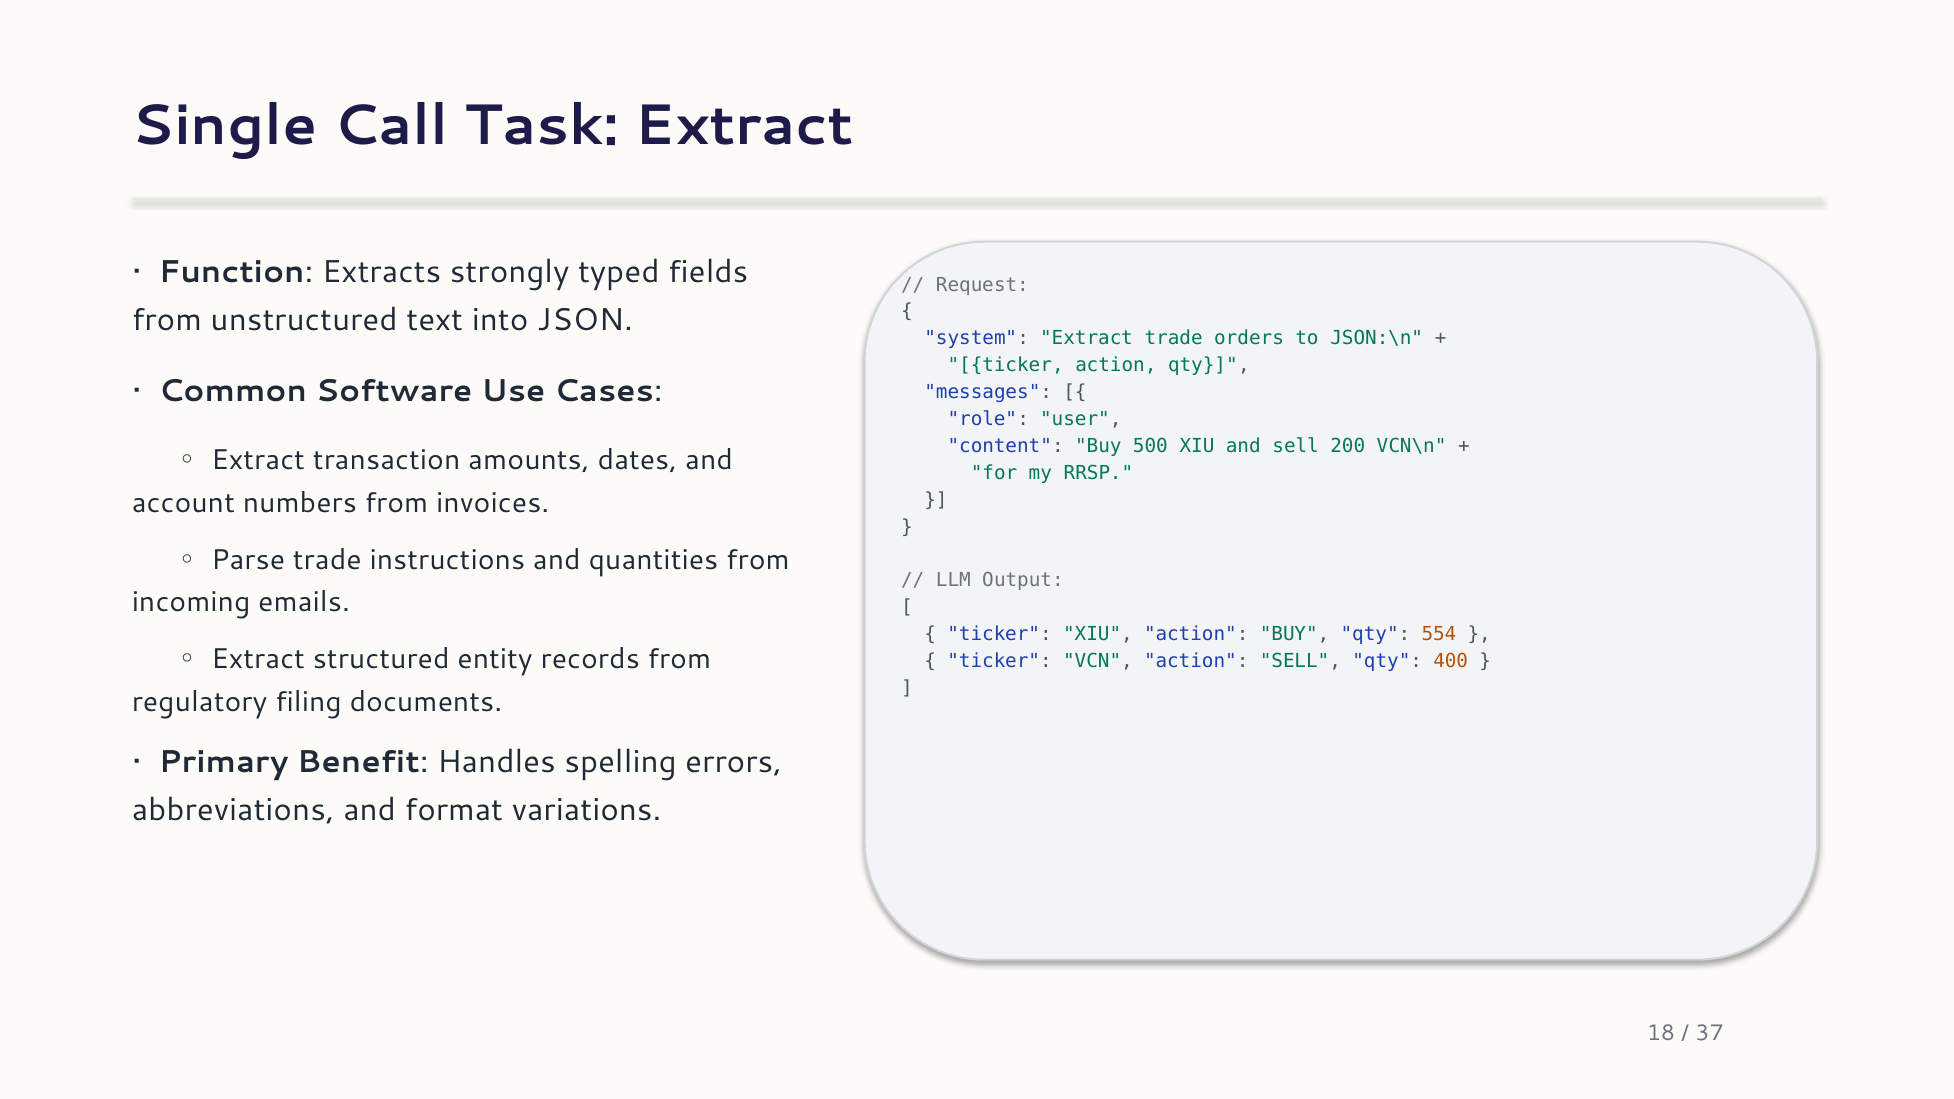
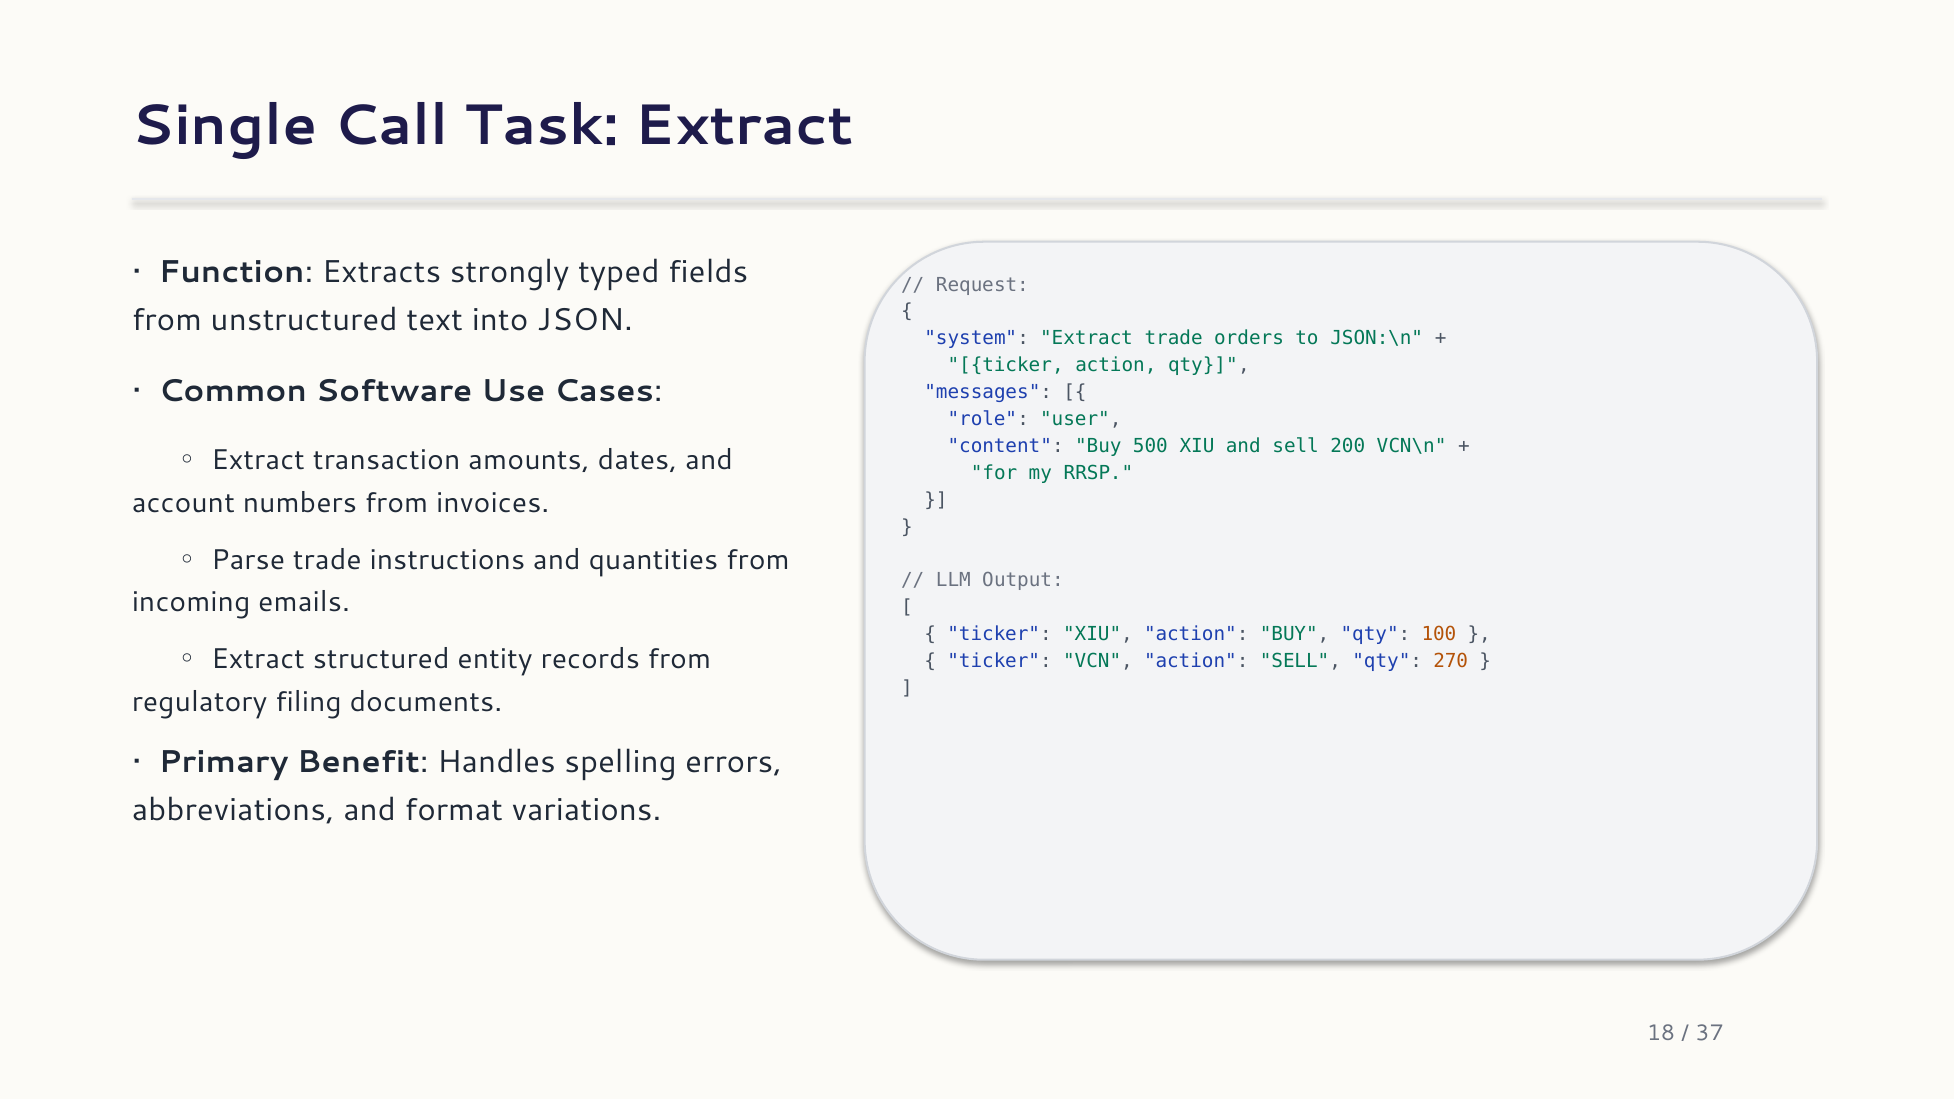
554: 554 -> 100
400: 400 -> 270
